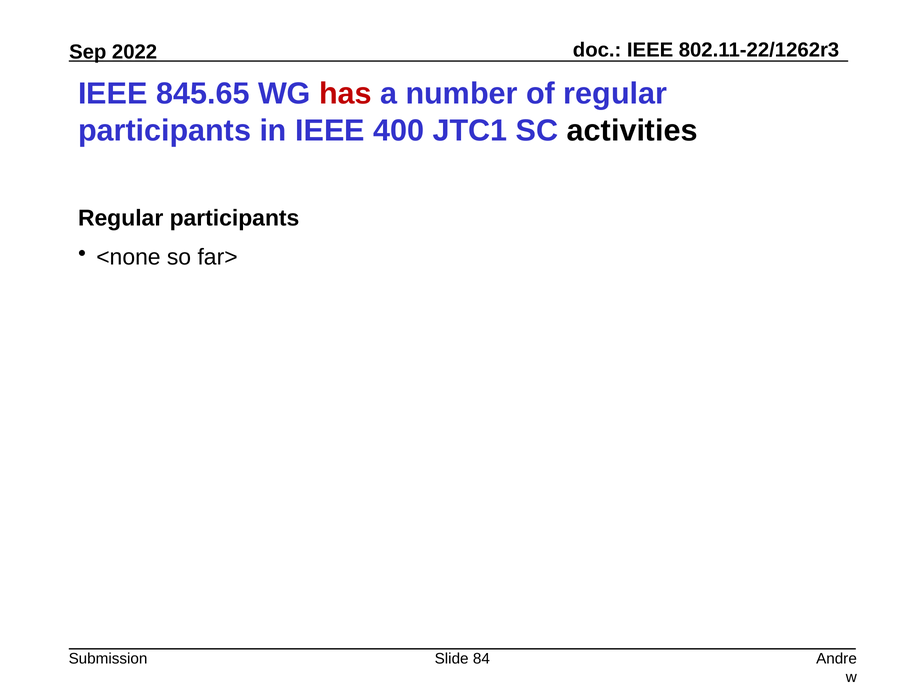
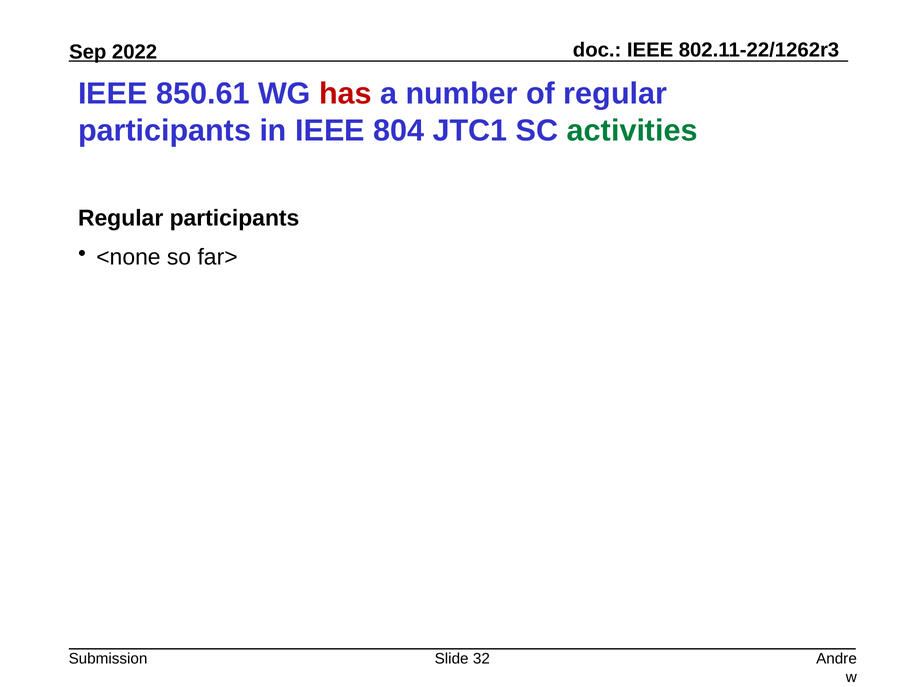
845.65: 845.65 -> 850.61
400: 400 -> 804
activities colour: black -> green
84: 84 -> 32
